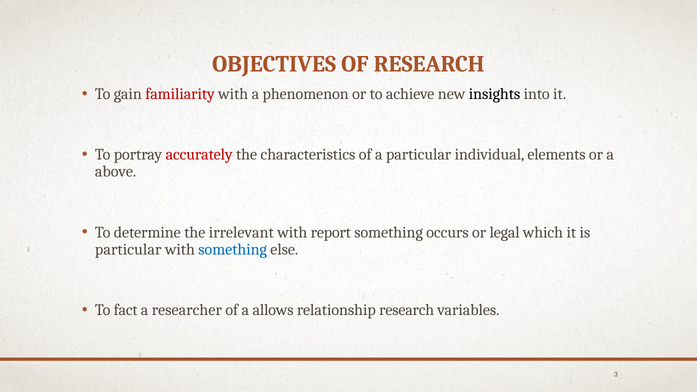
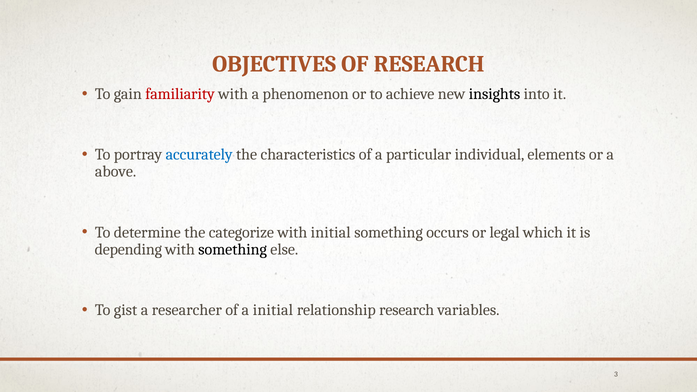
accurately colour: red -> blue
irrelevant: irrelevant -> categorize
with report: report -> initial
particular at (128, 250): particular -> depending
something at (233, 250) colour: blue -> black
fact: fact -> gist
a allows: allows -> initial
